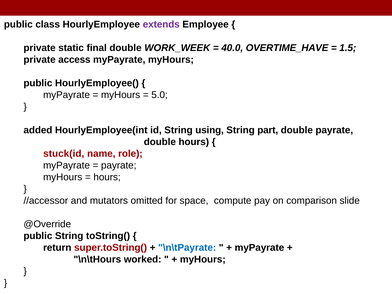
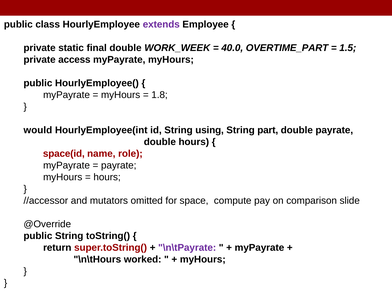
OVERTIME_HAVE: OVERTIME_HAVE -> OVERTIME_PART
5.0: 5.0 -> 1.8
added: added -> would
stuck(id: stuck(id -> space(id
\n\tPayrate colour: blue -> purple
